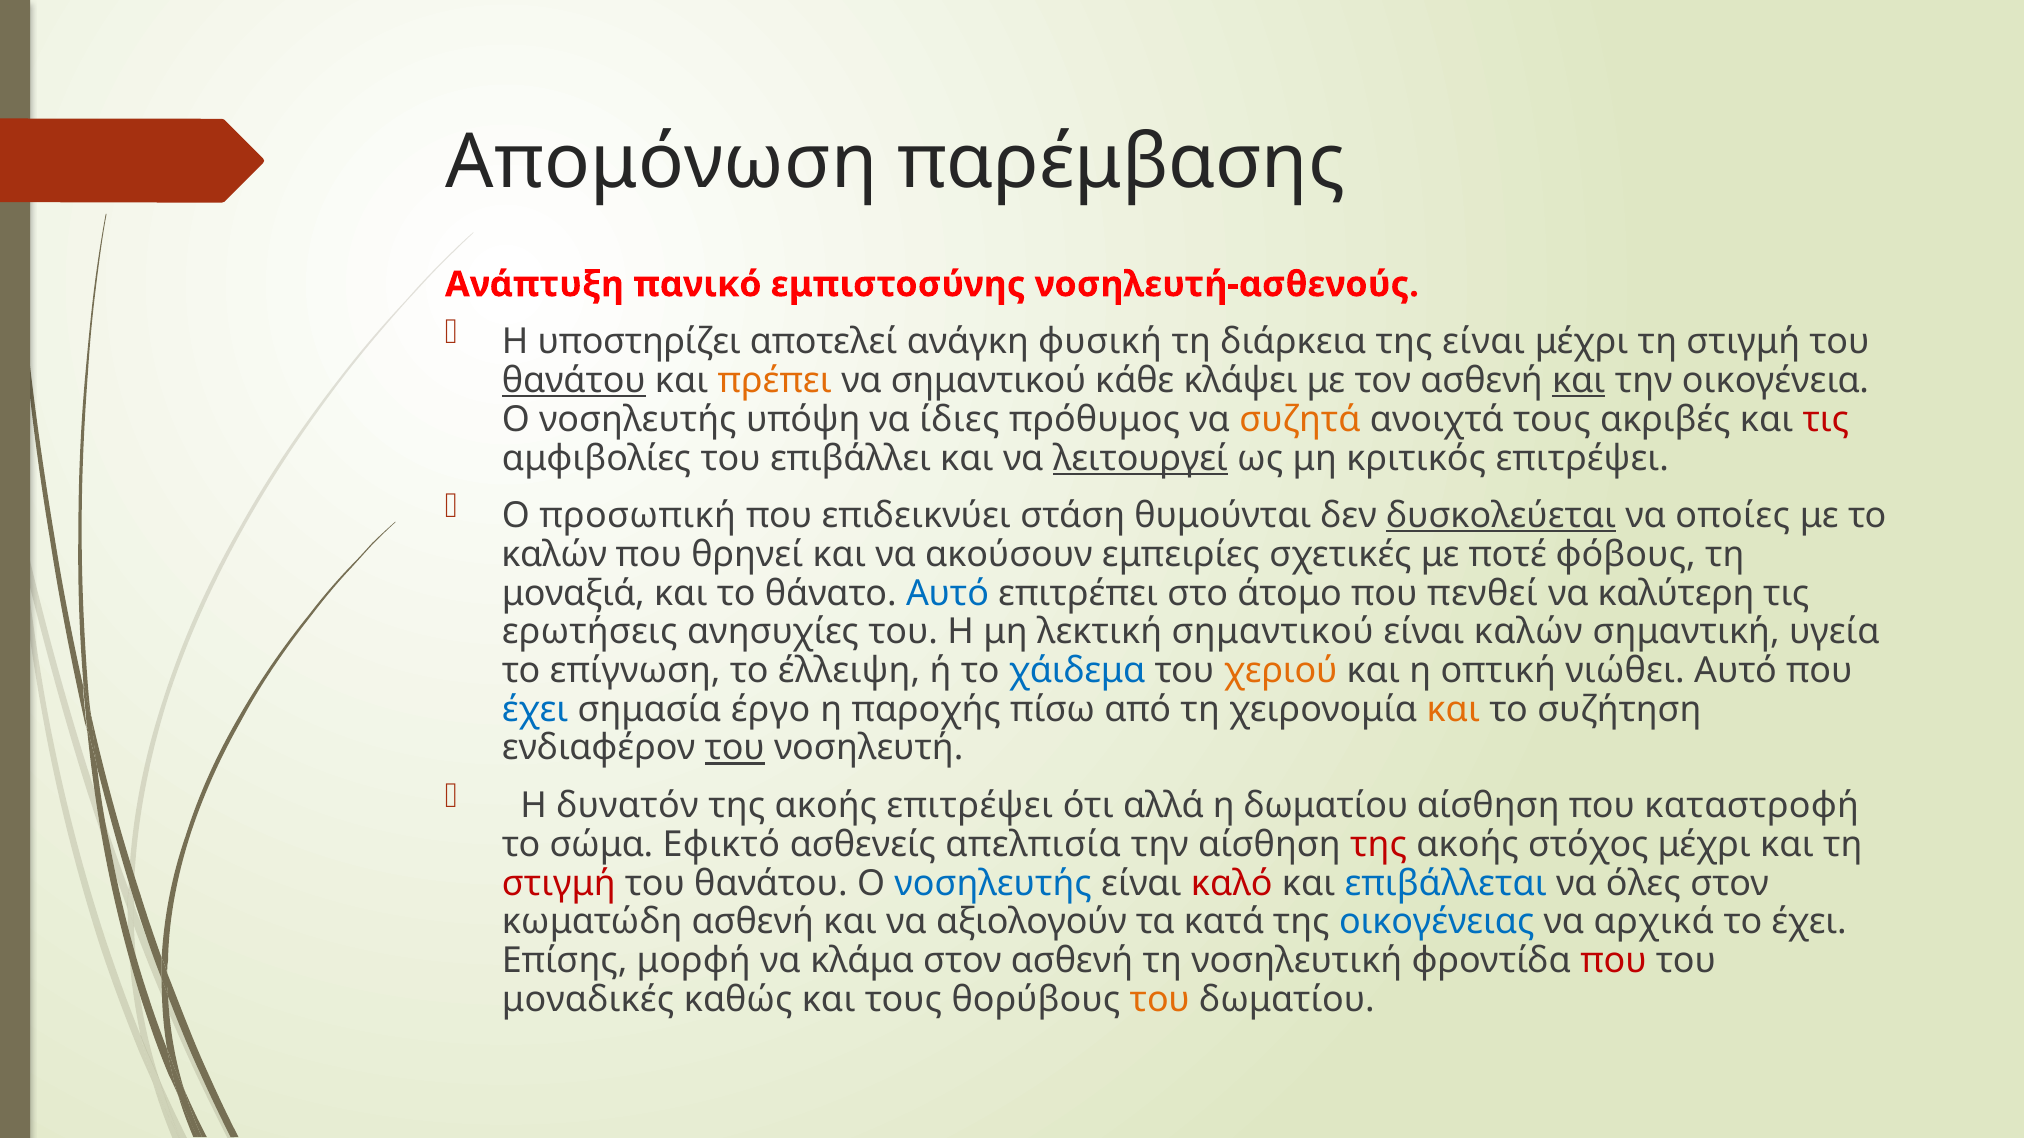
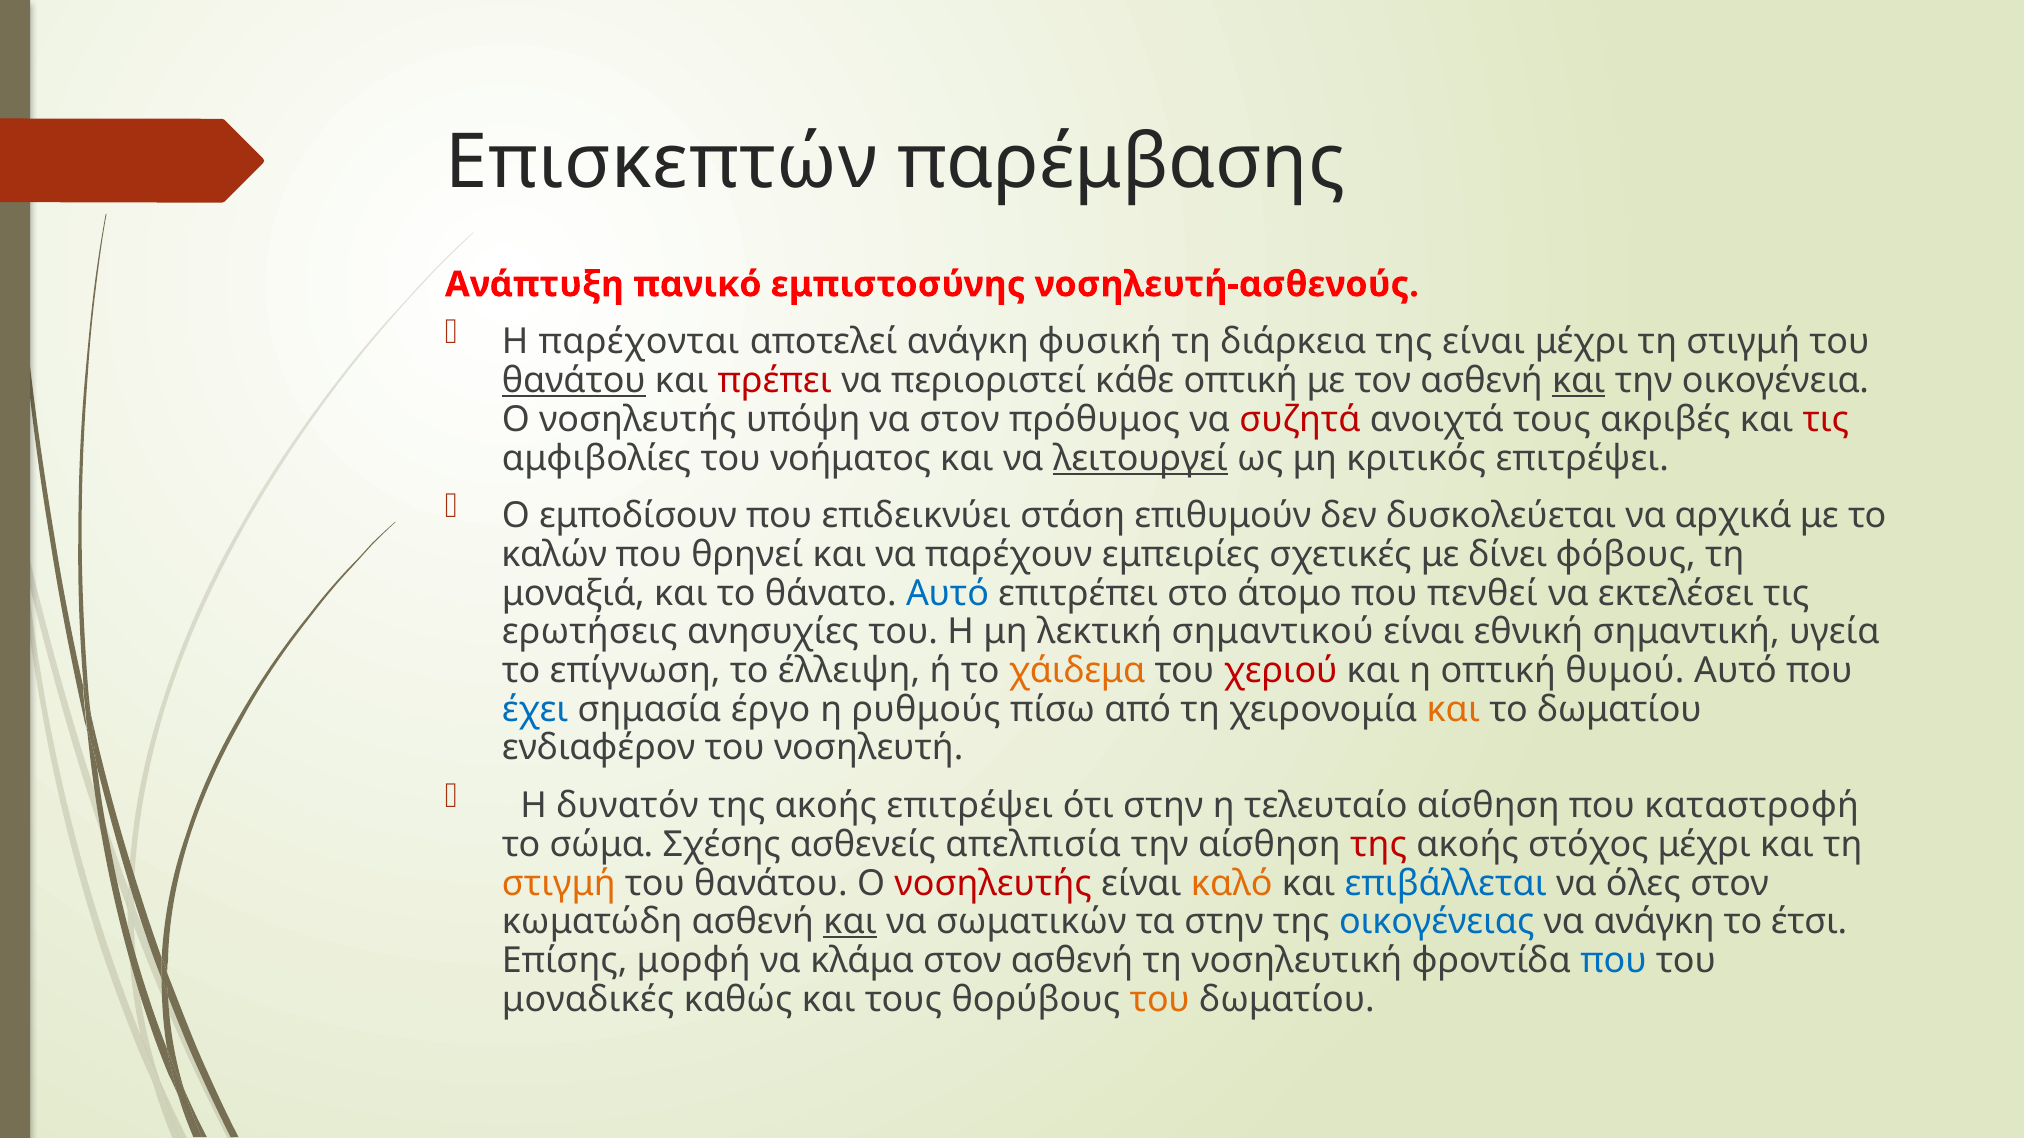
Απομόνωση: Απομόνωση -> Επισκεπτών
υποστηρίζει: υποστηρίζει -> παρέχονται
πρέπει colour: orange -> red
να σημαντικού: σημαντικού -> περιοριστεί
κάθε κλάψει: κλάψει -> οπτική
να ίδιες: ίδιες -> στον
συζητά colour: orange -> red
επιβάλλει: επιβάλλει -> νοήματος
προσωπική: προσωπική -> εμποδίσουν
θυμούνται: θυμούνται -> επιθυμούν
δυσκολεύεται underline: present -> none
οποίες: οποίες -> αρχικά
ακούσουν: ακούσουν -> παρέχουν
ποτέ: ποτέ -> δίνει
καλύτερη: καλύτερη -> εκτελέσει
είναι καλών: καλών -> εθνική
χάιδεμα colour: blue -> orange
χεριού colour: orange -> red
νιώθει: νιώθει -> θυμού
παροχής: παροχής -> ρυθμούς
το συζήτηση: συζήτηση -> δωματίου
του at (735, 748) underline: present -> none
ότι αλλά: αλλά -> στην
η δωματίου: δωματίου -> τελευταίο
Εφικτό: Εφικτό -> Σχέσης
στιγμή at (559, 884) colour: red -> orange
νοσηλευτής at (993, 884) colour: blue -> red
καλό colour: red -> orange
και at (850, 922) underline: none -> present
αξιολογούν: αξιολογούν -> σωματικών
τα κατά: κατά -> στην
να αρχικά: αρχικά -> ανάγκη
το έχει: έχει -> έτσι
που at (1614, 961) colour: red -> blue
